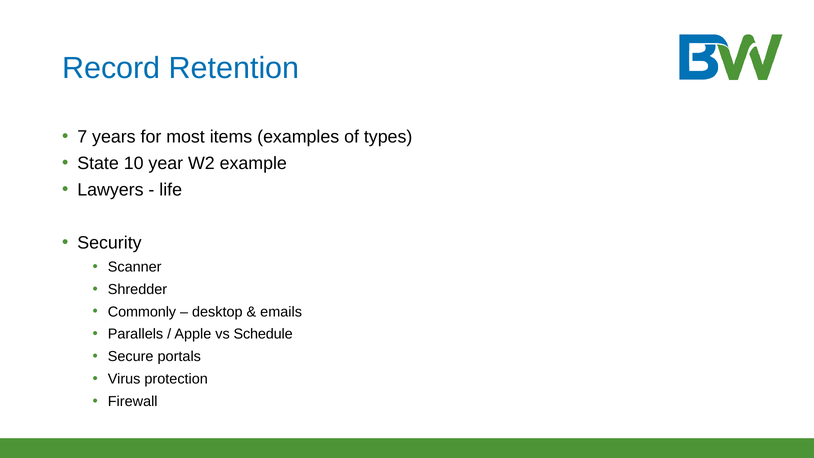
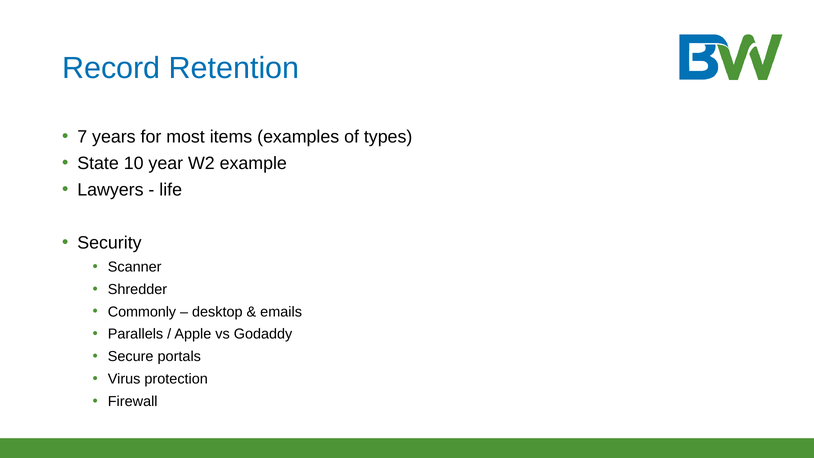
Schedule: Schedule -> Godaddy
